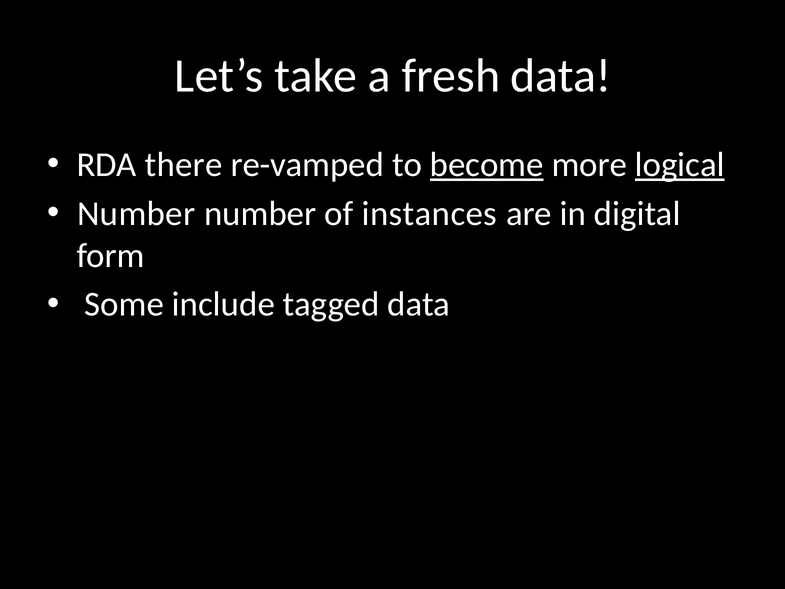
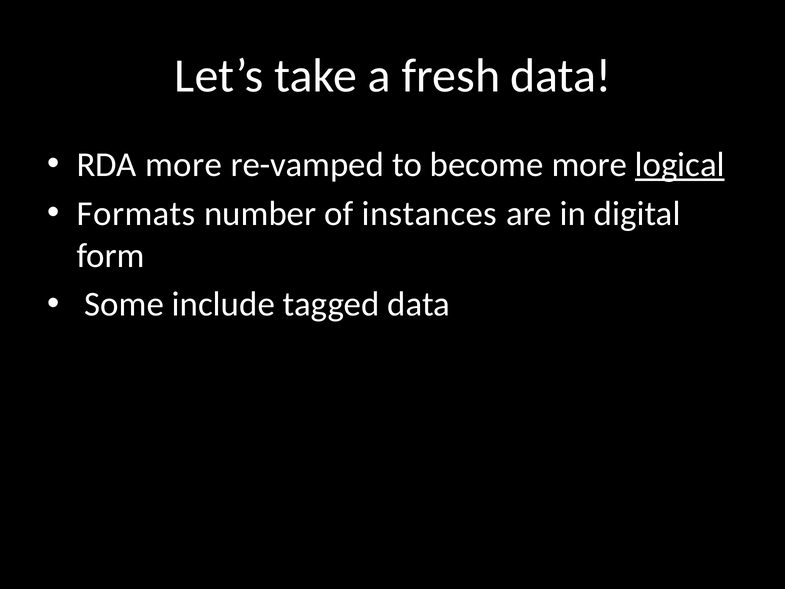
RDA there: there -> more
become underline: present -> none
Number at (136, 214): Number -> Formats
